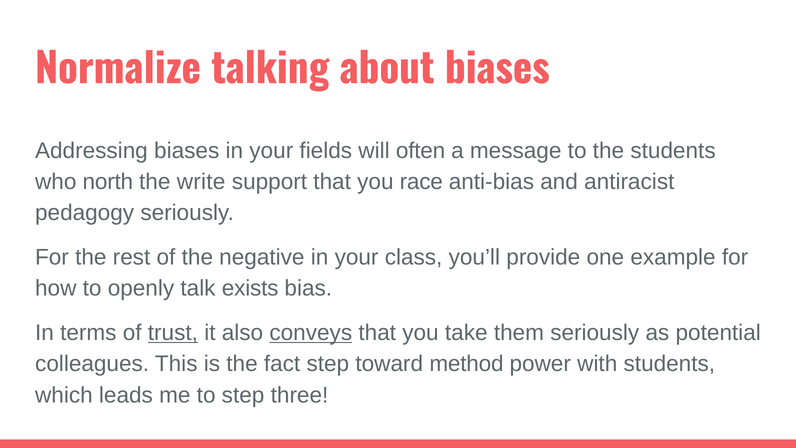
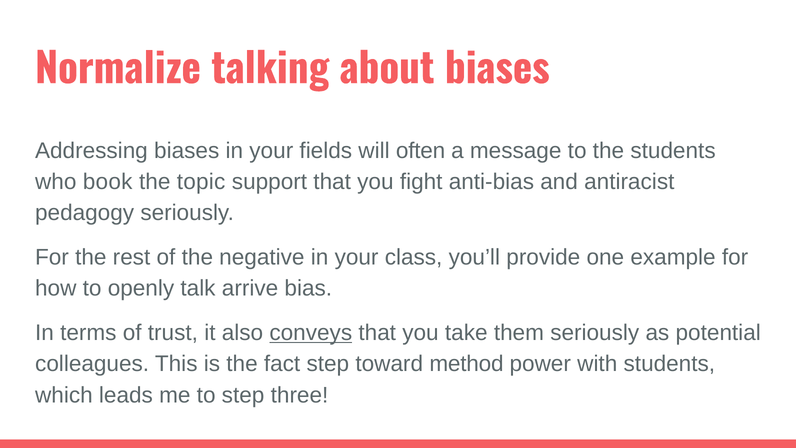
north: north -> book
write: write -> topic
race: race -> fight
exists: exists -> arrive
trust underline: present -> none
